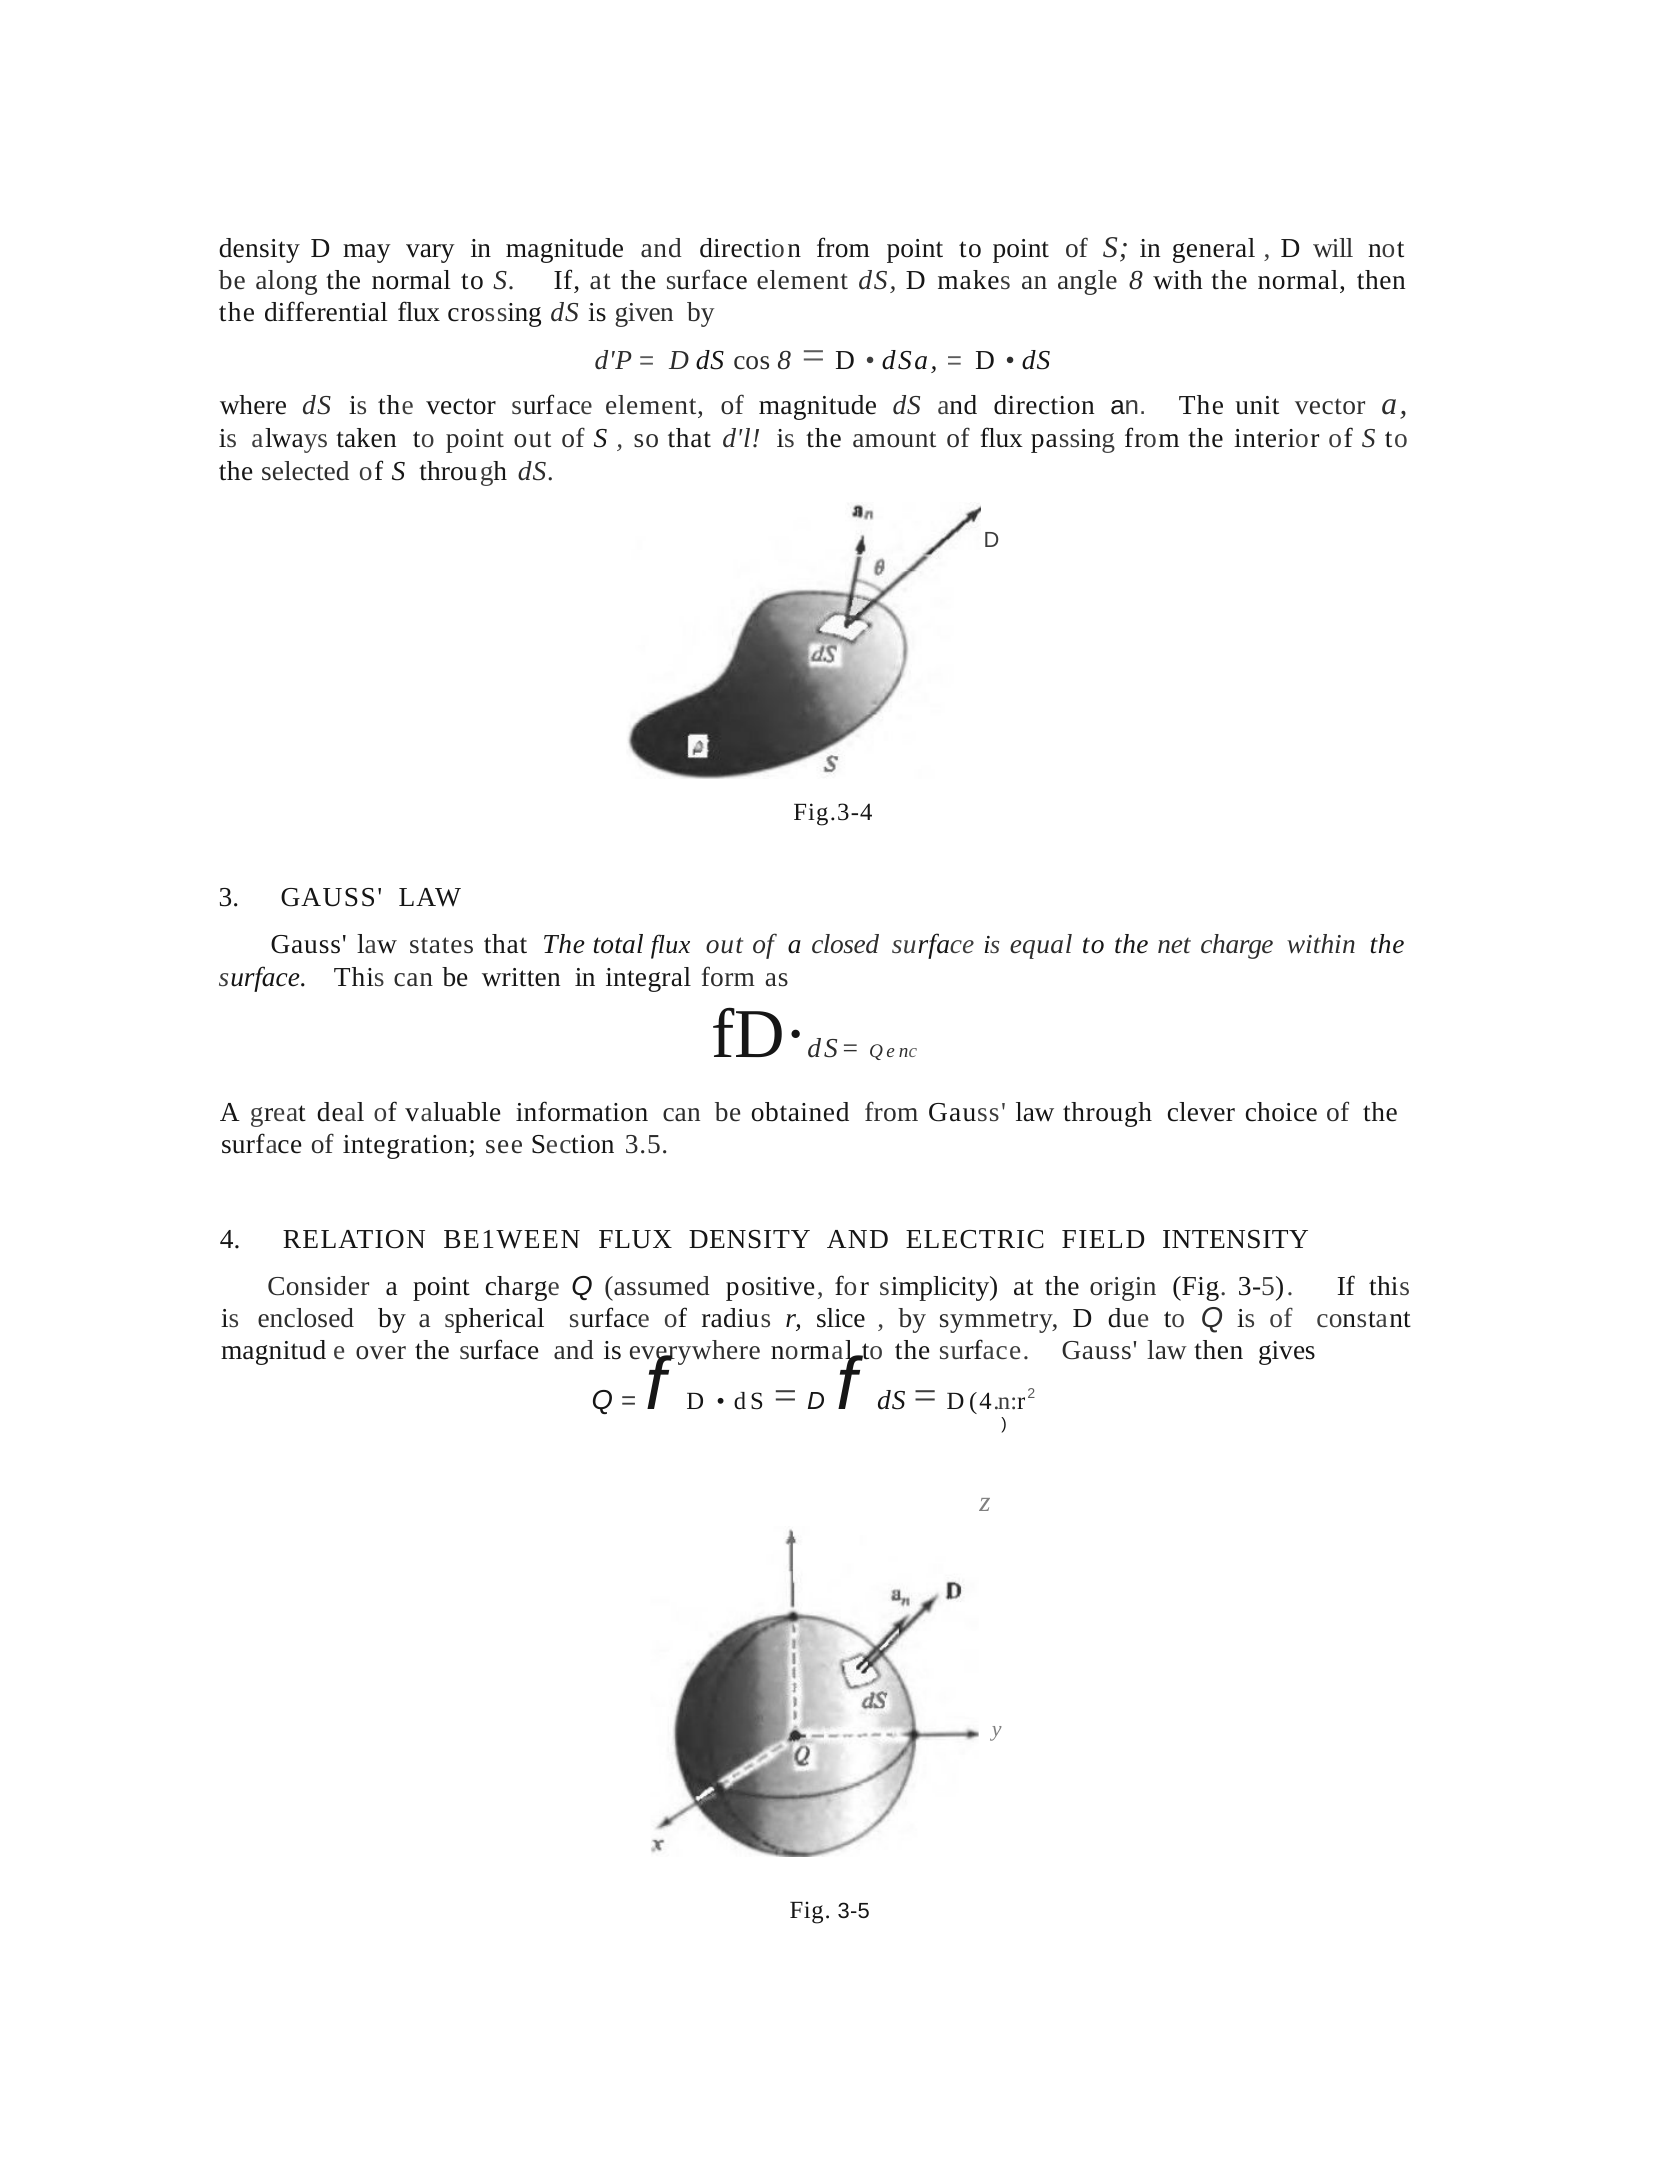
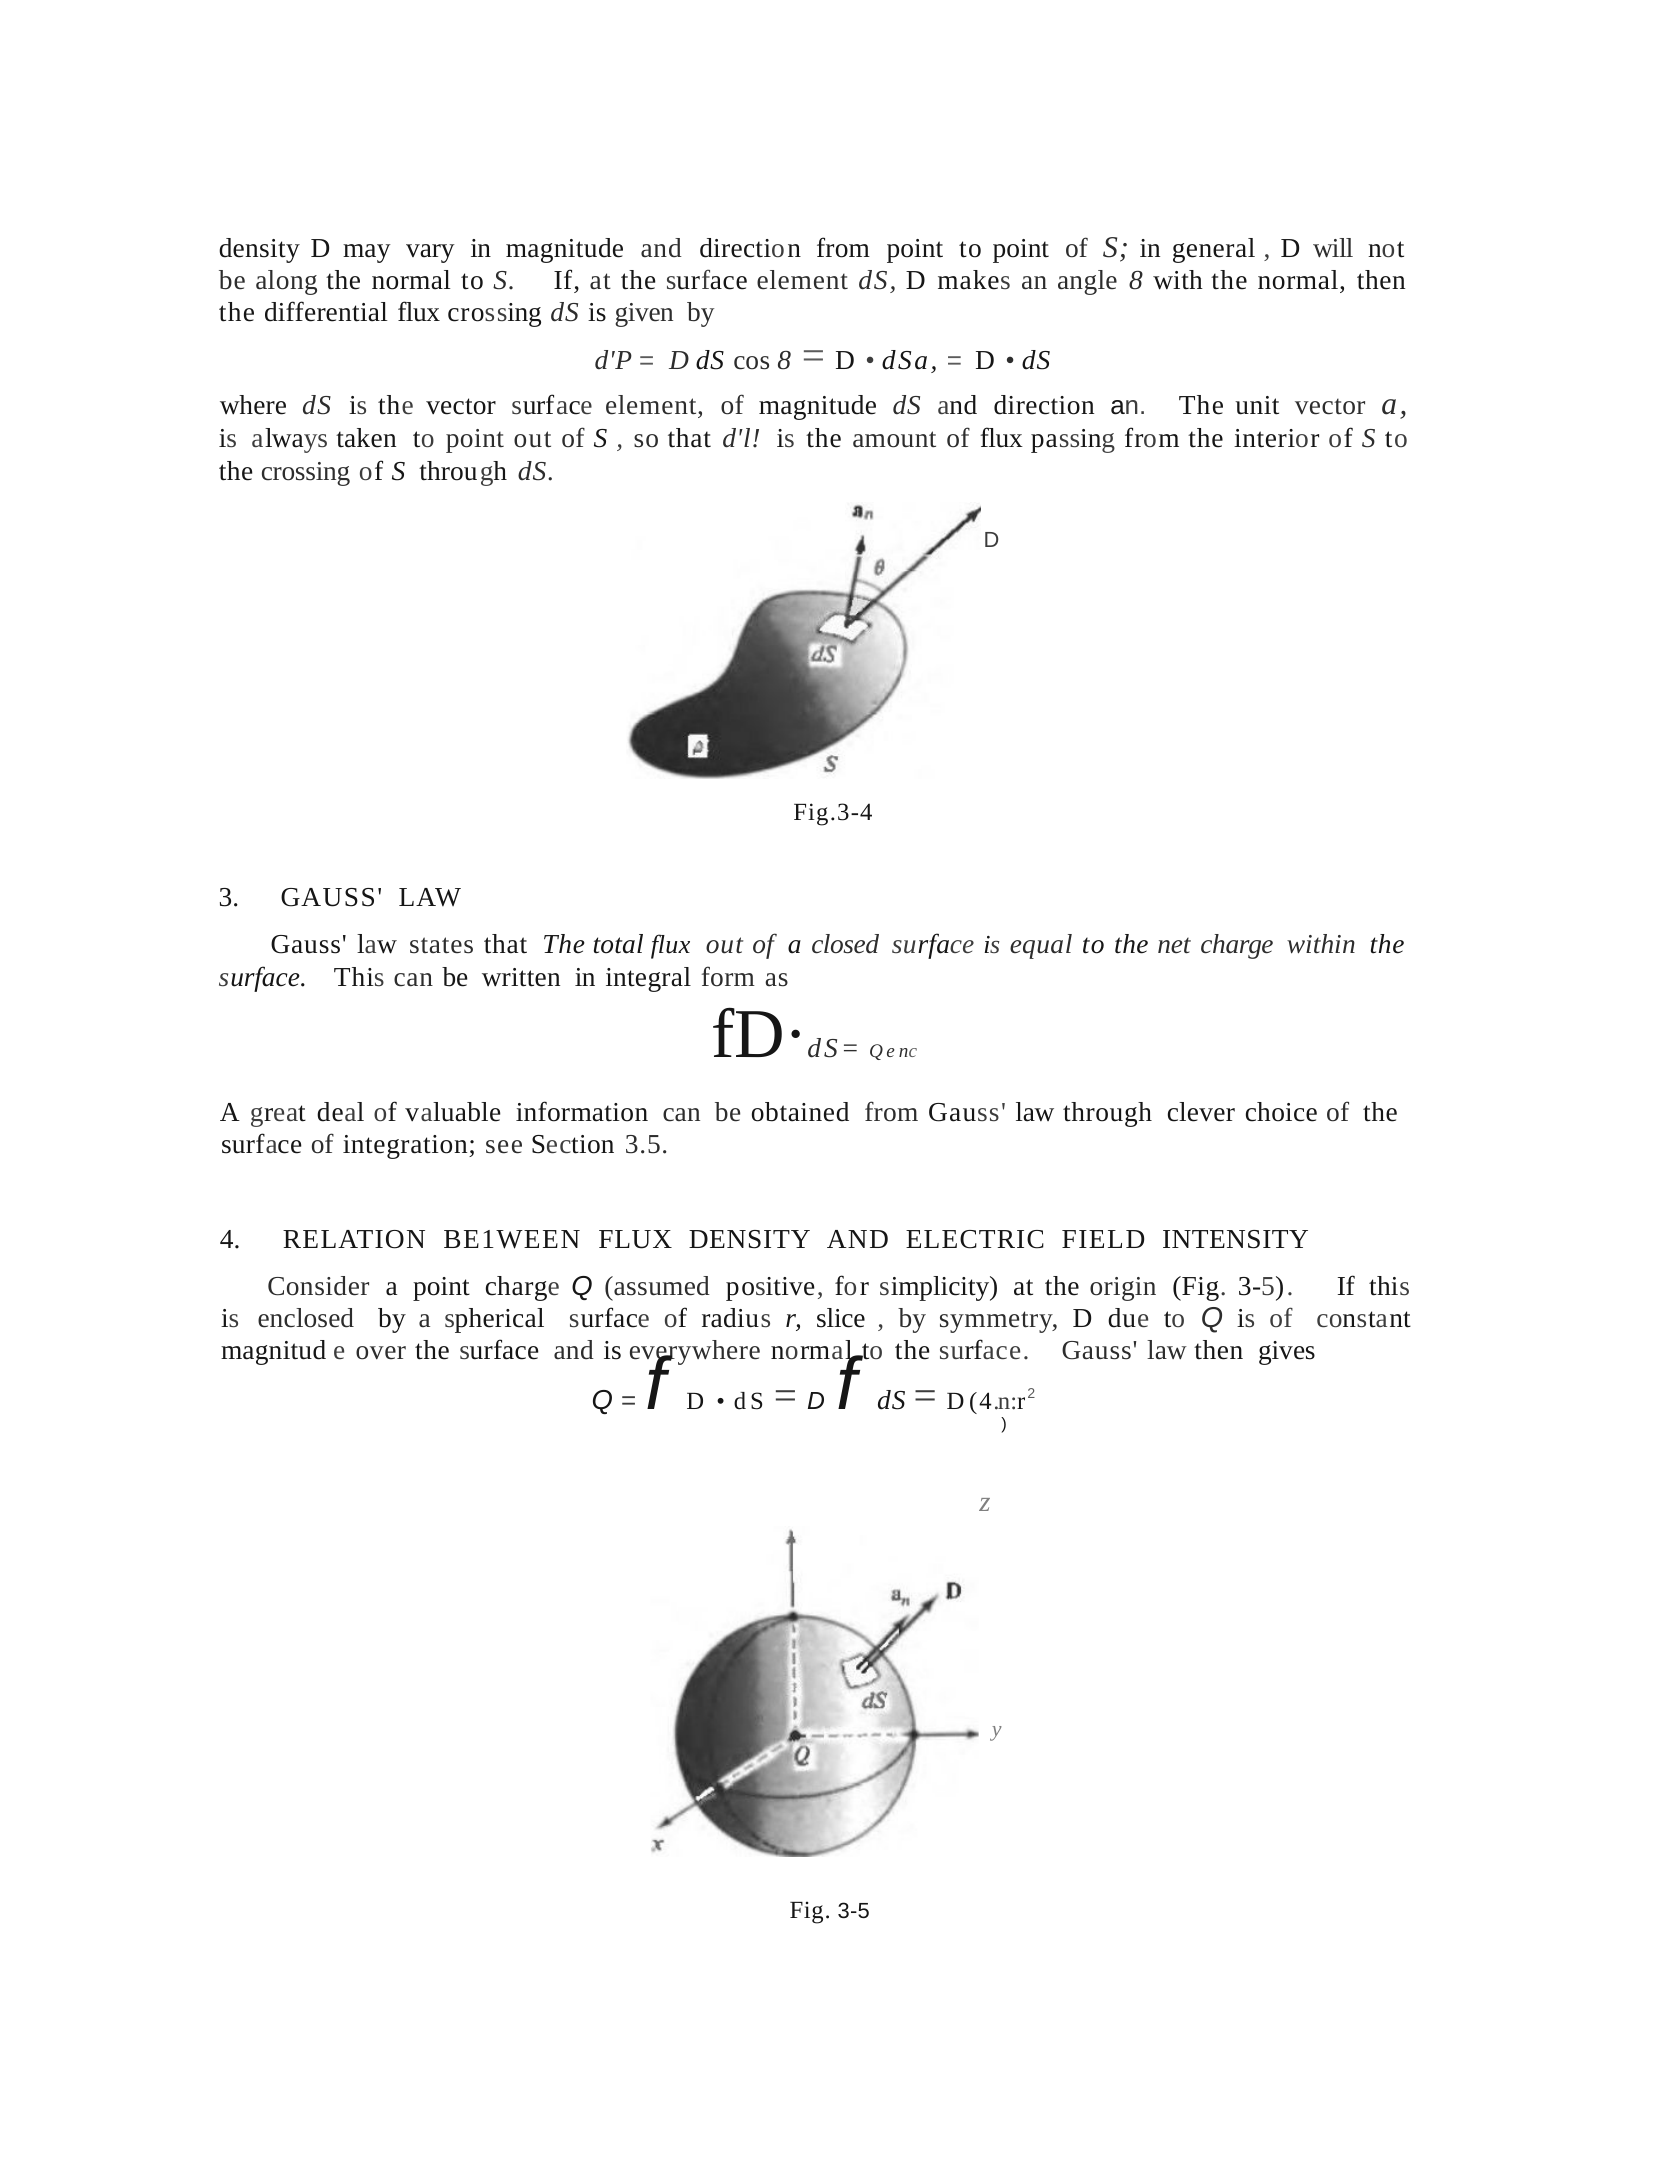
the selected: selected -> crossing
